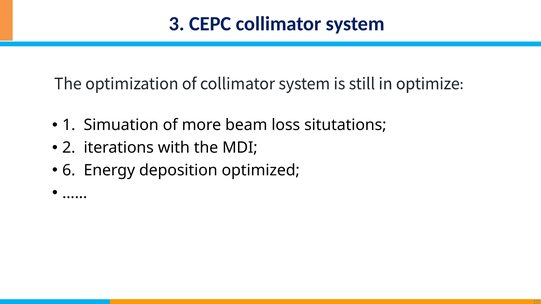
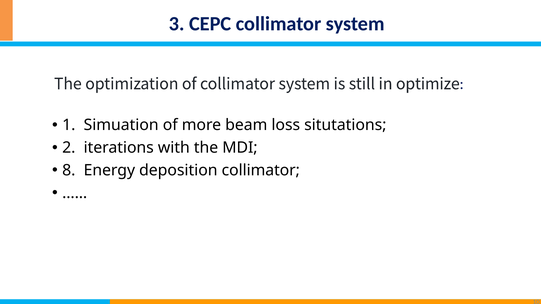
6: 6 -> 8
deposition optimized: optimized -> collimator
